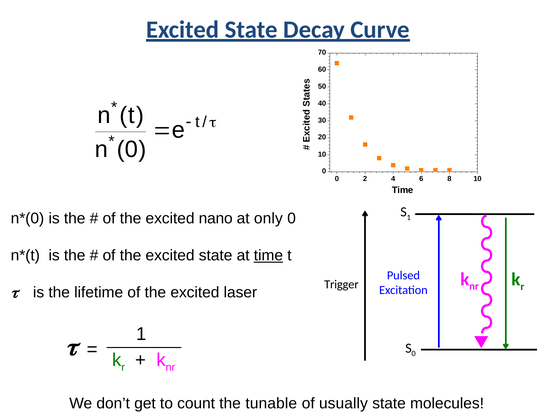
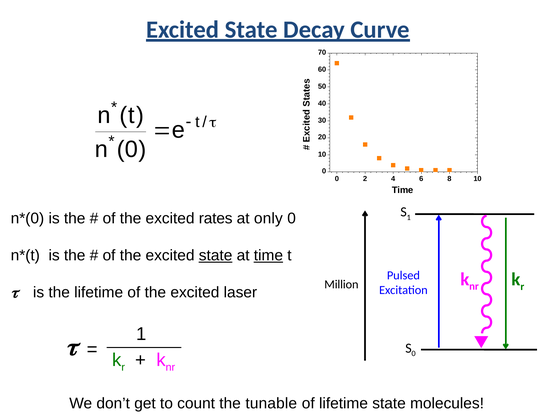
nano: nano -> rates
state at (216, 255) underline: none -> present
Trigger: Trigger -> Million
of usually: usually -> lifetime
